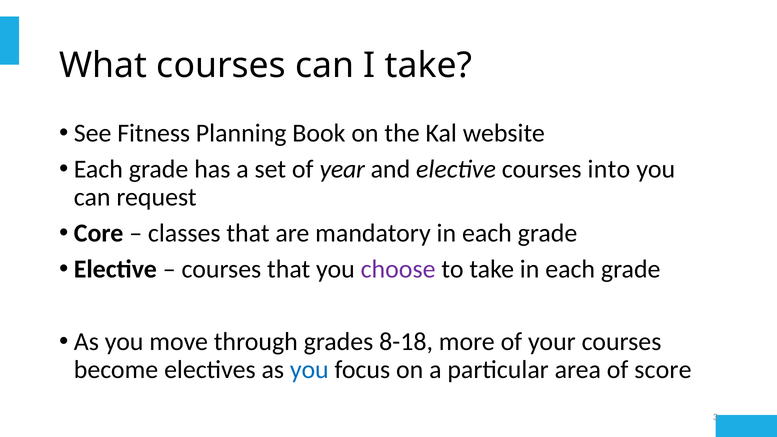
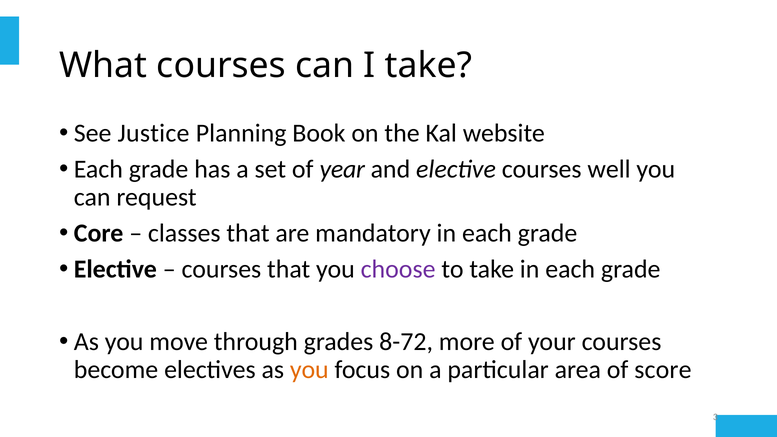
Fitness: Fitness -> Justice
into: into -> well
8-18: 8-18 -> 8-72
you at (309, 370) colour: blue -> orange
